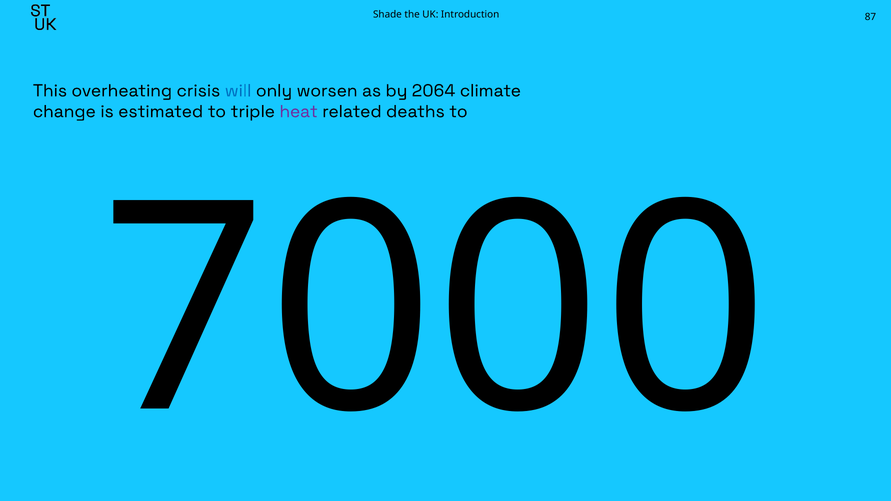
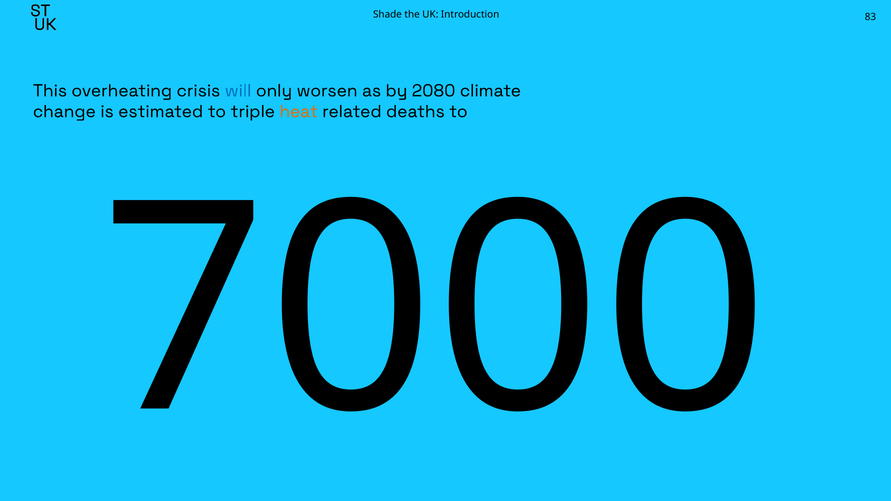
87: 87 -> 83
2064: 2064 -> 2080
heat colour: purple -> orange
